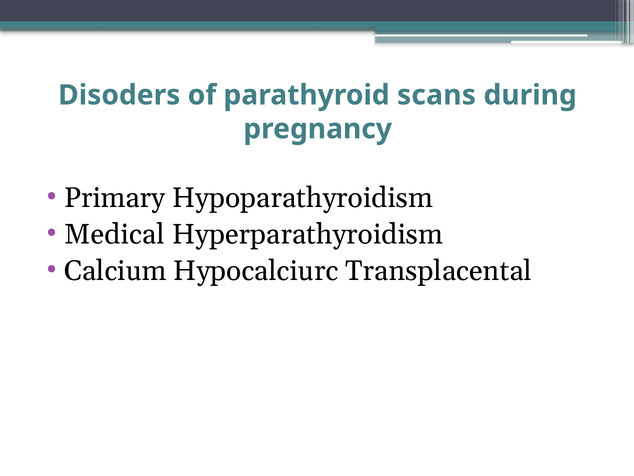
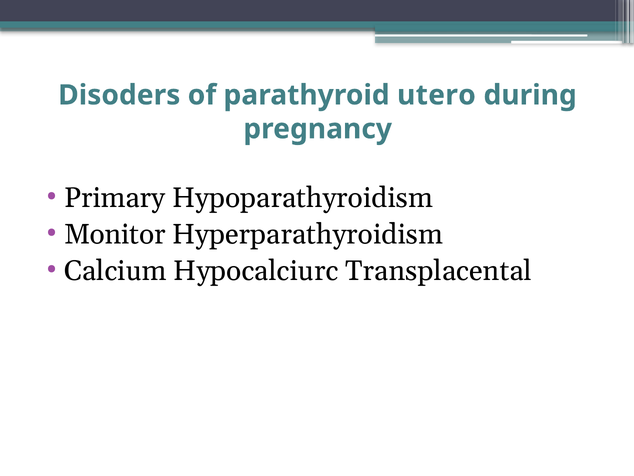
scans: scans -> utero
Medical: Medical -> Monitor
